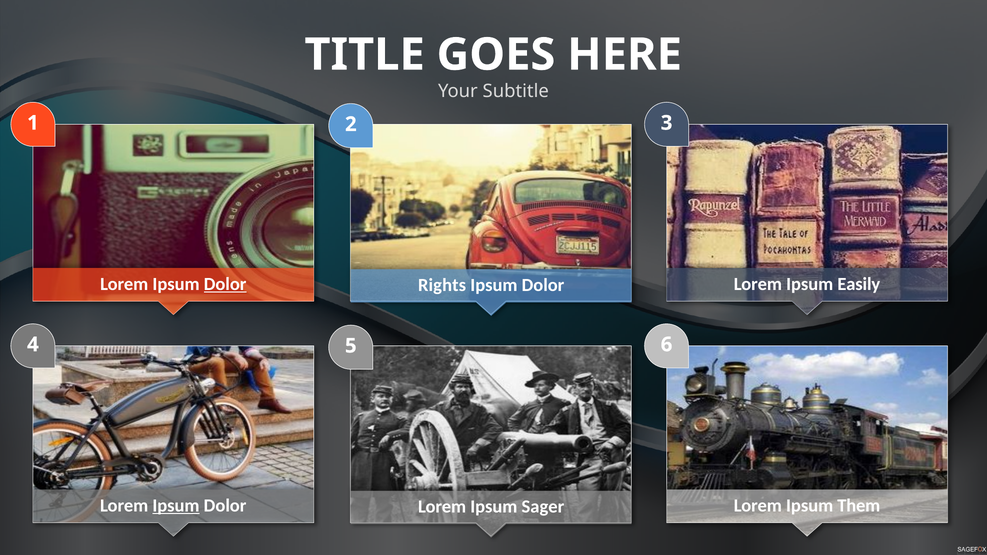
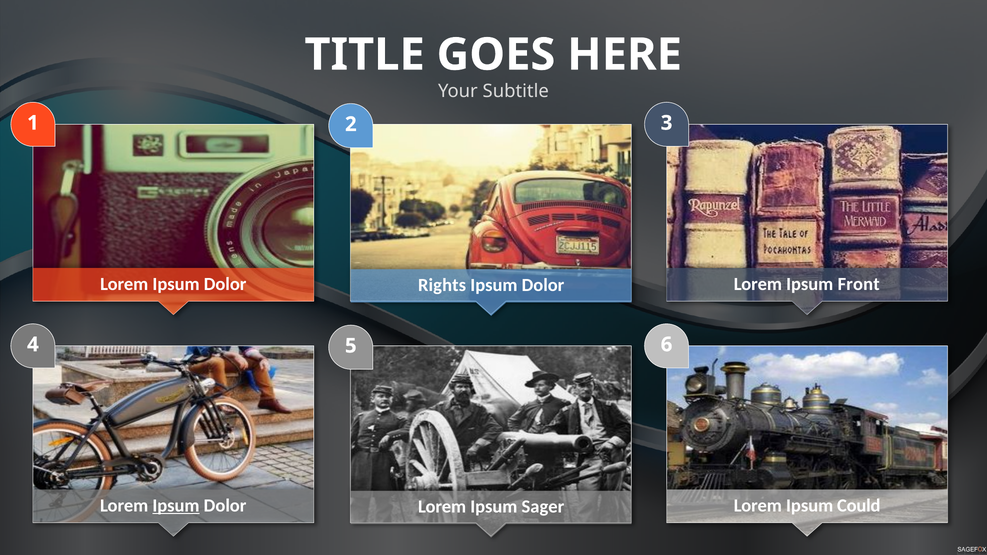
Dolor at (225, 284) underline: present -> none
Easily: Easily -> Front
Them: Them -> Could
